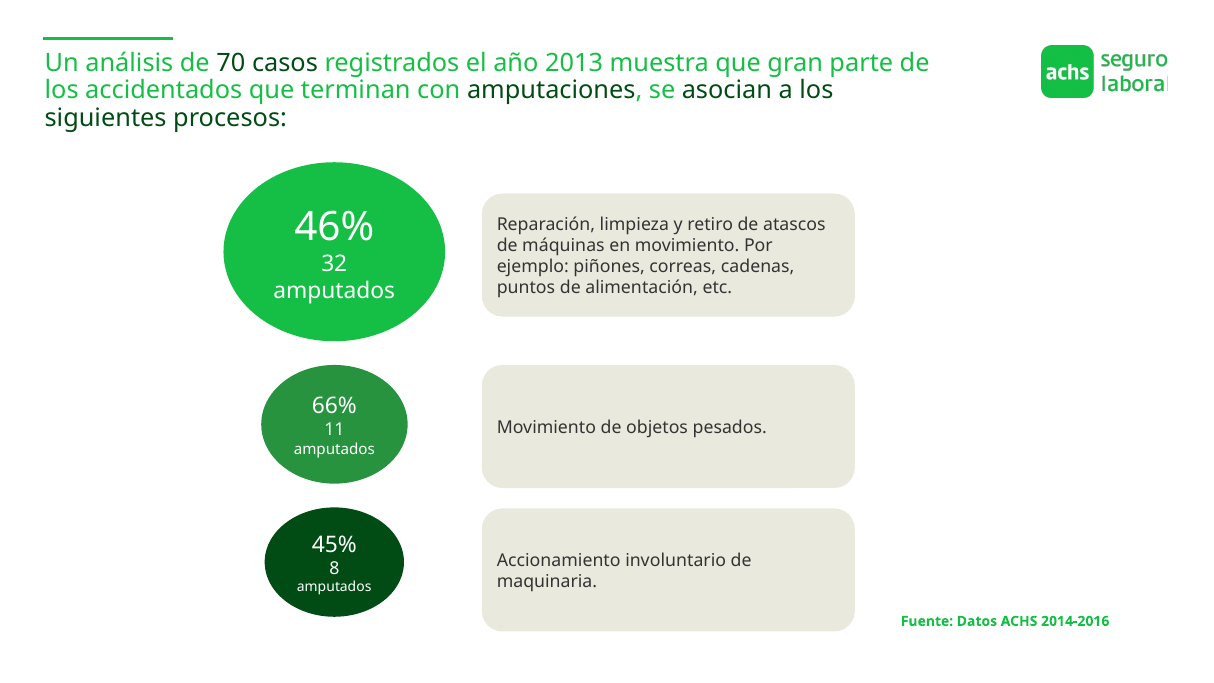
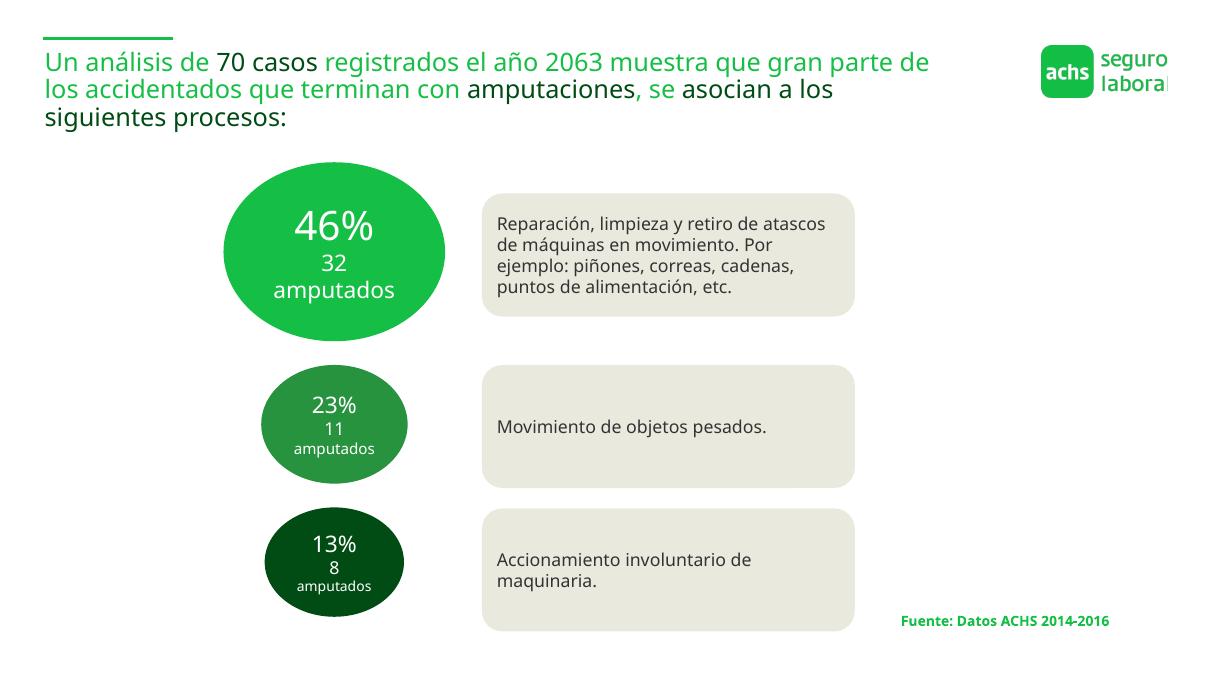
2013: 2013 -> 2063
66%: 66% -> 23%
45%: 45% -> 13%
